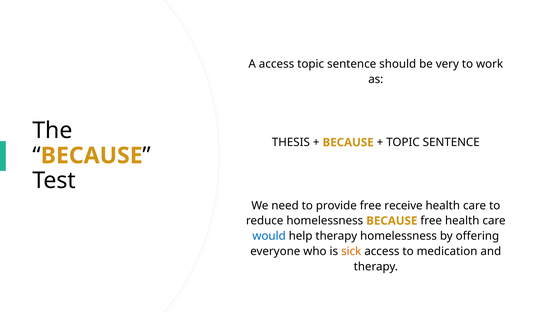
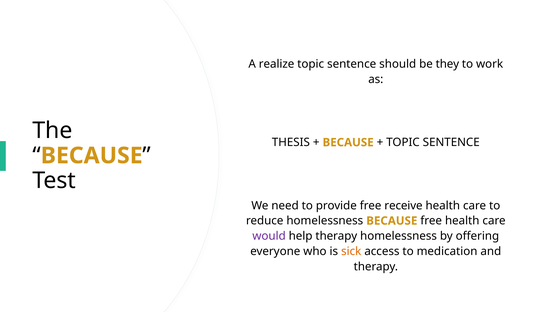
A access: access -> realize
very: very -> they
would colour: blue -> purple
